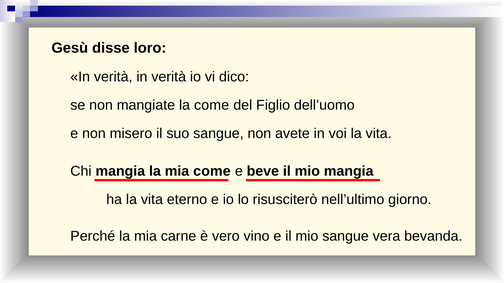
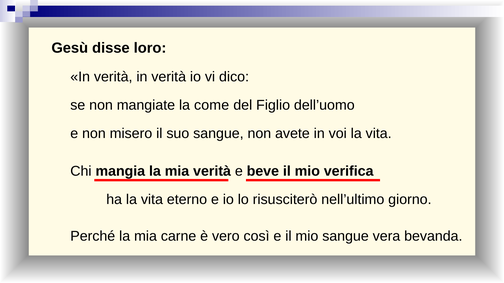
mia come: come -> verità
mio mangia: mangia -> verifica
vino: vino -> così
